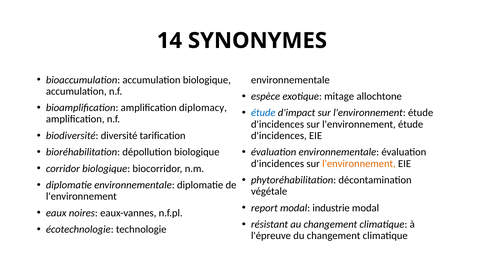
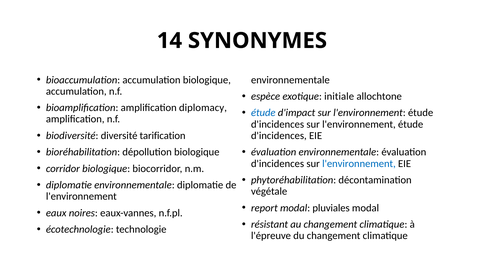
mitage: mitage -> initiale
l'environnement at (359, 164) colour: orange -> blue
industrie: industrie -> pluviales
